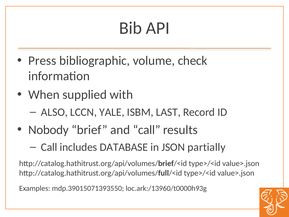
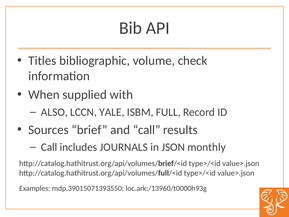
Press: Press -> Titles
LAST: LAST -> FULL
Nobody: Nobody -> Sources
DATABASE: DATABASE -> JOURNALS
partially: partially -> monthly
